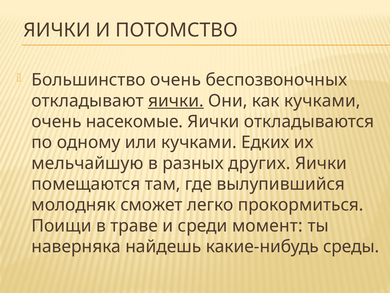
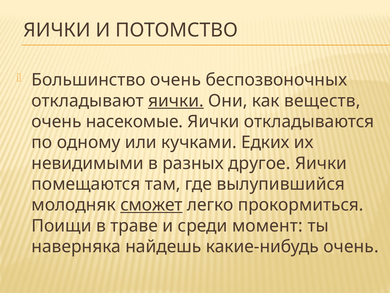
как кучками: кучками -> веществ
мельчайшую: мельчайшую -> невидимыми
других: других -> другое
сможет underline: none -> present
какие-нибудь среды: среды -> очень
